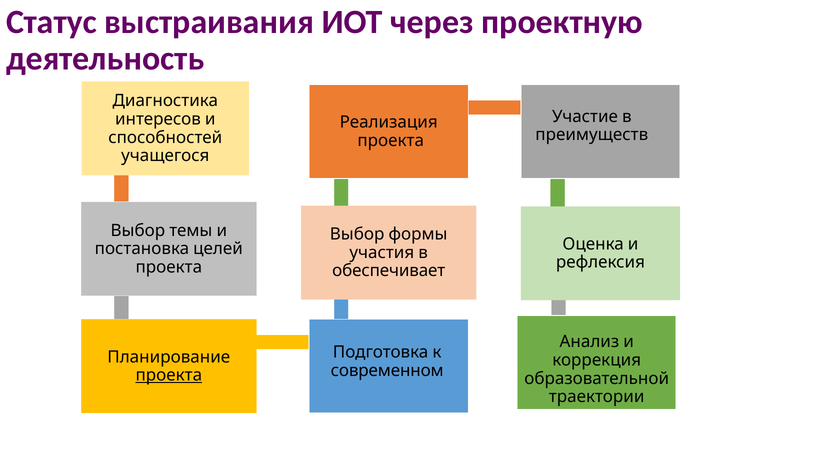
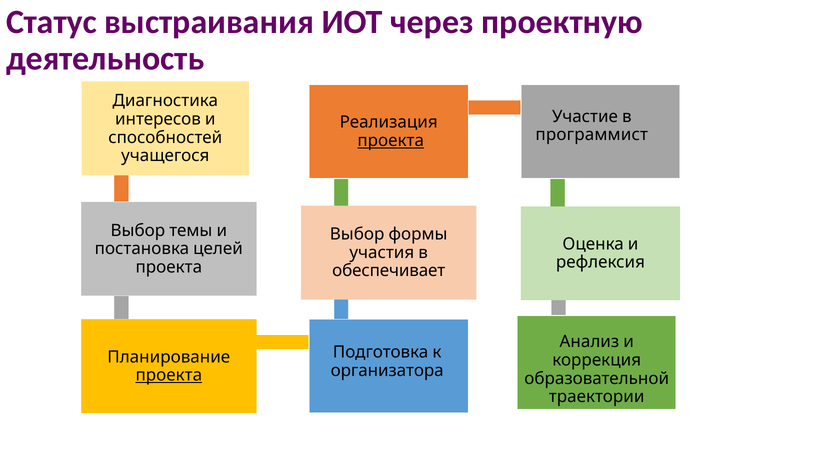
преимуществ: преимуществ -> программист
проекта at (391, 141) underline: none -> present
современном: современном -> организатора
